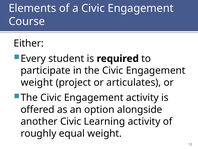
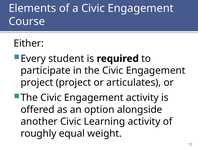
weight at (37, 82): weight -> project
